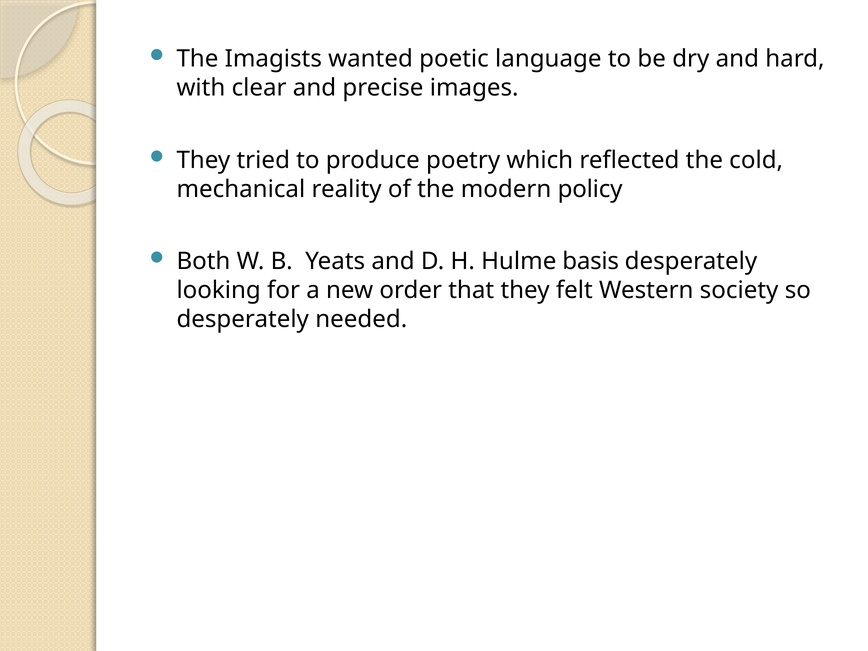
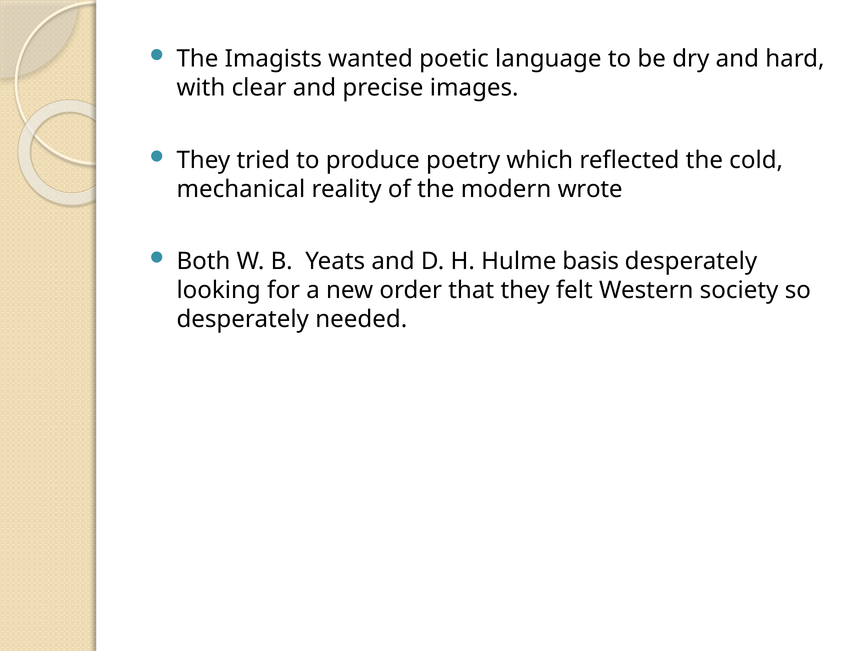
policy: policy -> wrote
